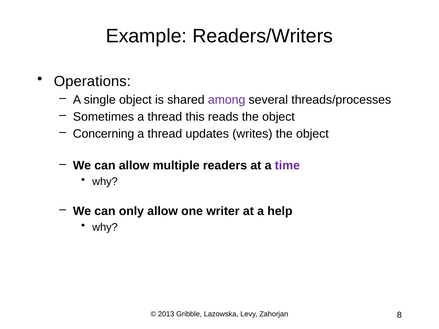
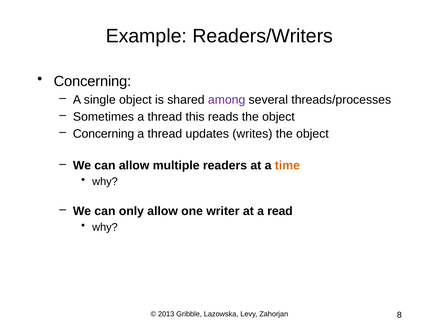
Operations at (92, 82): Operations -> Concerning
time colour: purple -> orange
help: help -> read
